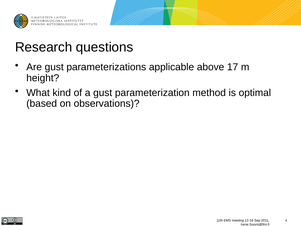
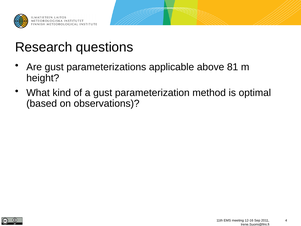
17: 17 -> 81
